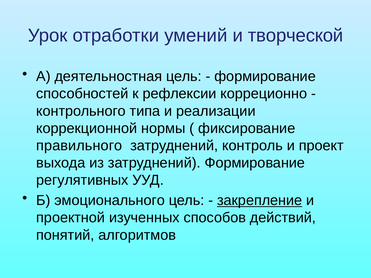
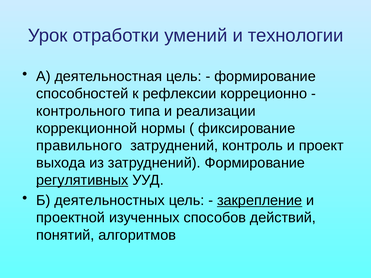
творческой: творческой -> технологии
регулятивных underline: none -> present
эмоционального: эмоционального -> деятельностных
